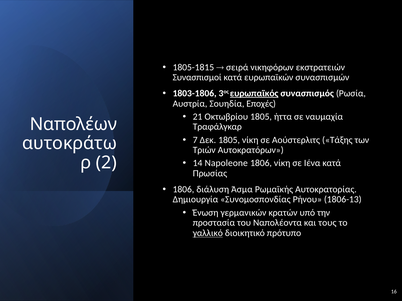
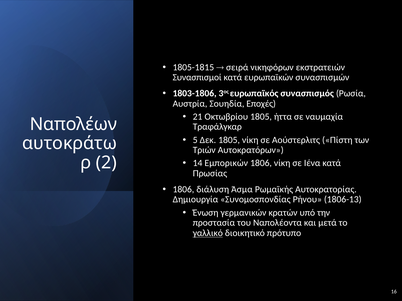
ευρωπαϊκός underline: present -> none
7: 7 -> 5
Τάξης: Τάξης -> Πίστη
Napoleone: Napoleone -> Εμπορικών
τους: τους -> μετά
